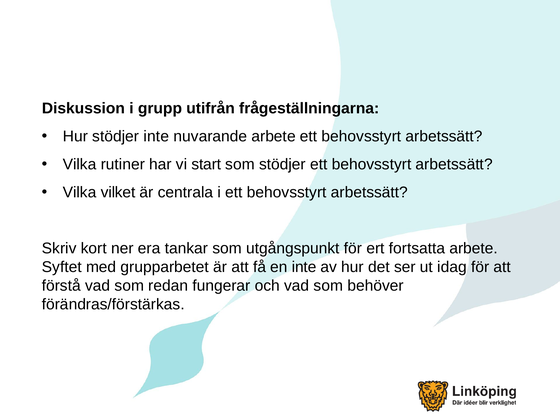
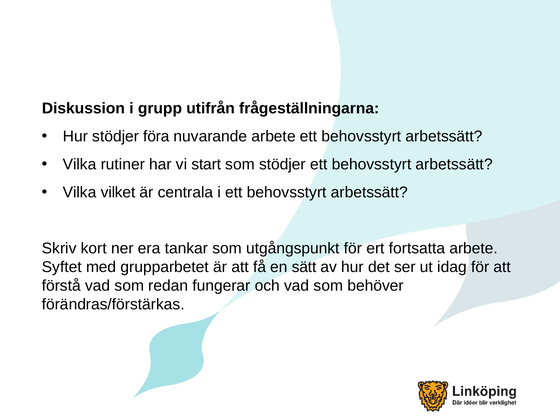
stödjer inte: inte -> föra
en inte: inte -> sätt
